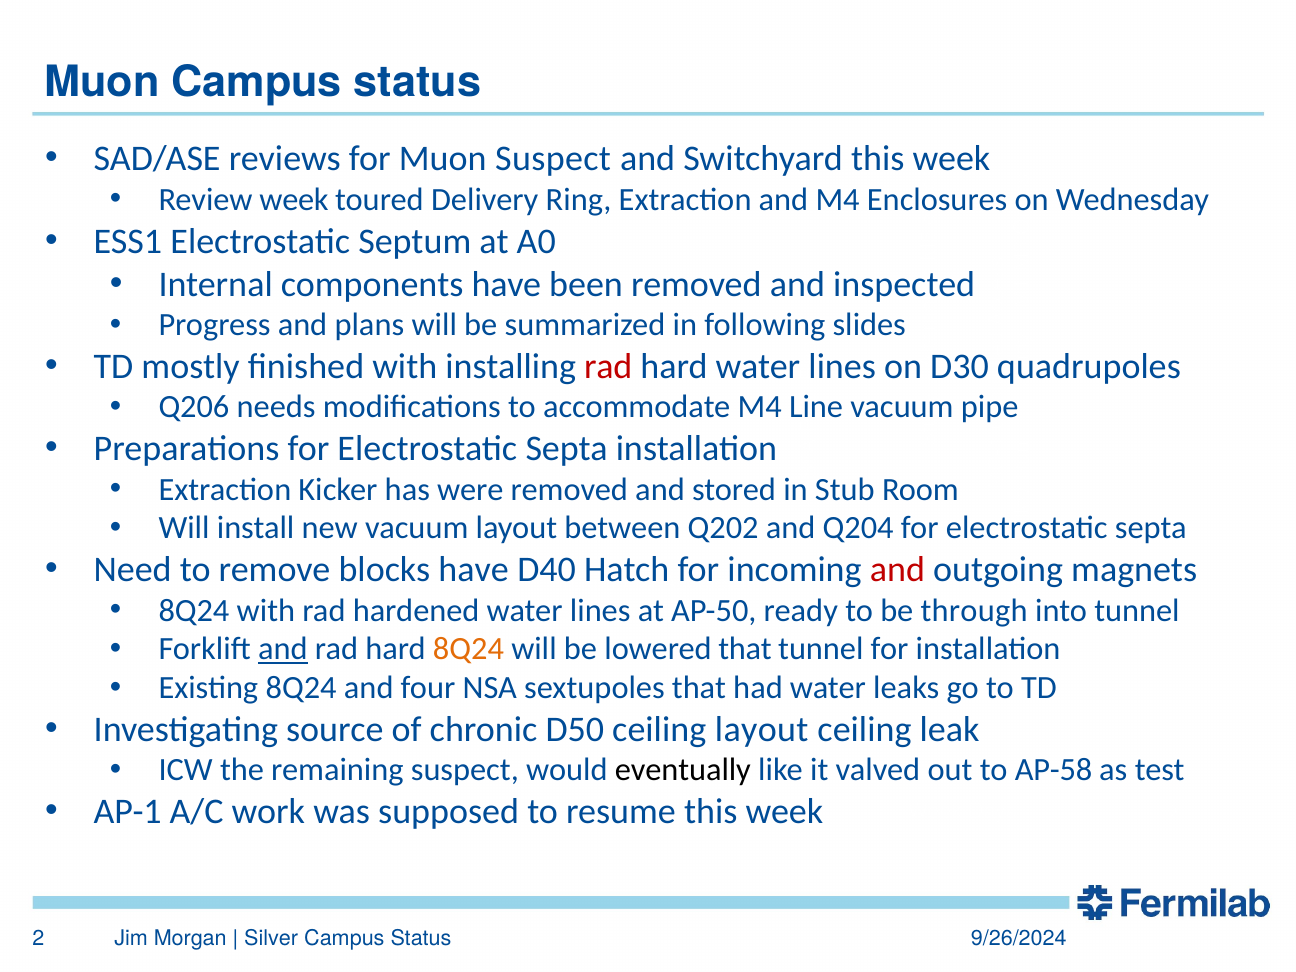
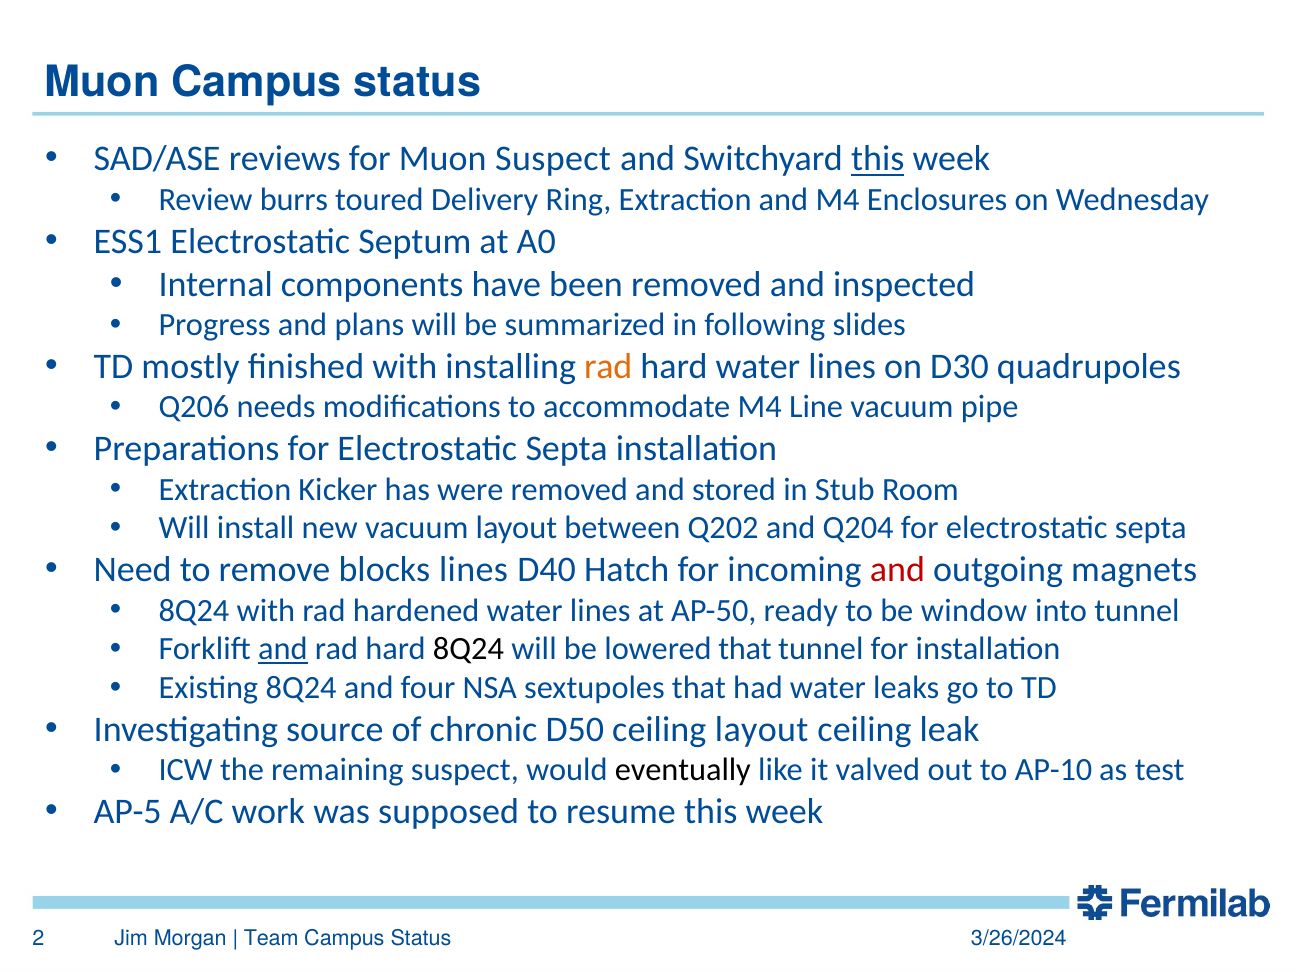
this at (878, 159) underline: none -> present
Review week: week -> burrs
rad at (608, 367) colour: red -> orange
blocks have: have -> lines
through: through -> window
8Q24 at (468, 649) colour: orange -> black
AP-58: AP-58 -> AP-10
AP-1: AP-1 -> AP-5
Silver: Silver -> Team
9/26/2024: 9/26/2024 -> 3/26/2024
